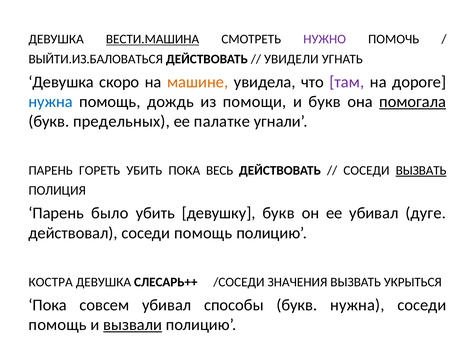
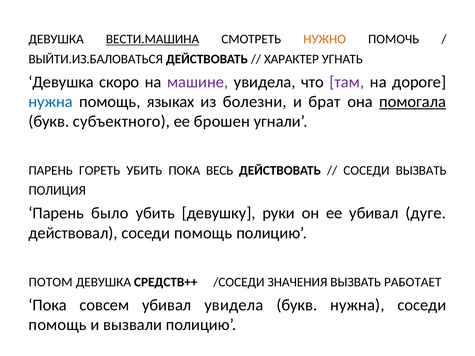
НУЖНО colour: purple -> orange
УВИДЕЛИ: УВИДЕЛИ -> ХАРАКТЕР
машине colour: orange -> purple
дождь: дождь -> языках
помощи: помощи -> болезни
и букв: букв -> брат
предельных: предельных -> субъектного
палатке: палатке -> брошен
ВЫЗВАТЬ at (421, 171) underline: present -> none
девушку букв: букв -> руки
КОСТРА: КОСТРА -> ПОТОМ
СЛЕСАРЬ++: СЛЕСАРЬ++ -> СРЕДСТВ++
УКРЫТЬСЯ: УКРЫТЬСЯ -> РАБОТАЕТ
убивал способы: способы -> увидела
вызвали underline: present -> none
